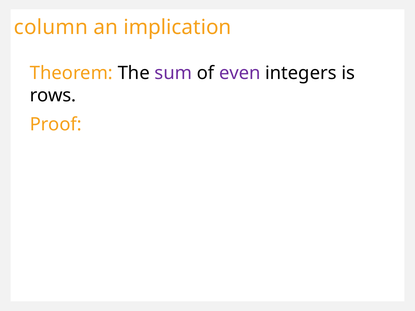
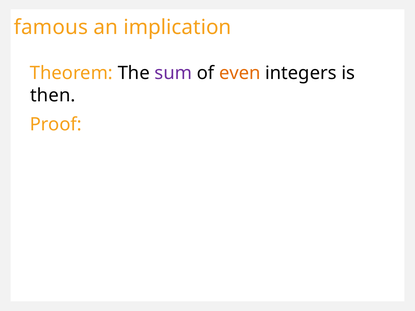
column: column -> famous
even colour: purple -> orange
rows: rows -> then
